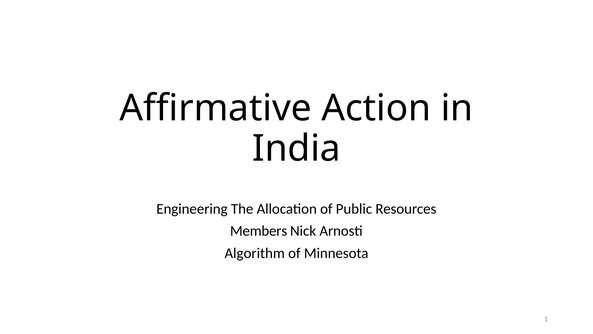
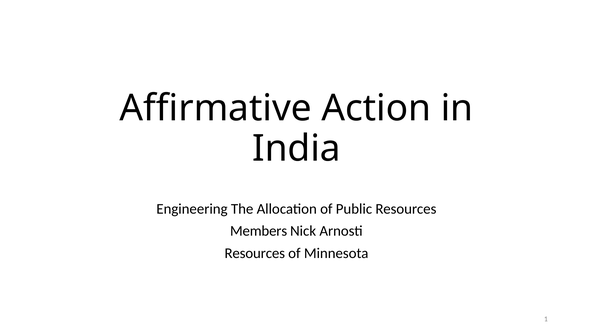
Algorithm at (255, 253): Algorithm -> Resources
